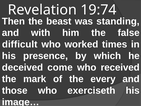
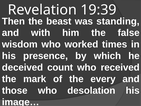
19:74: 19:74 -> 19:39
difficult: difficult -> wisdom
come: come -> count
exerciseth: exerciseth -> desolation
